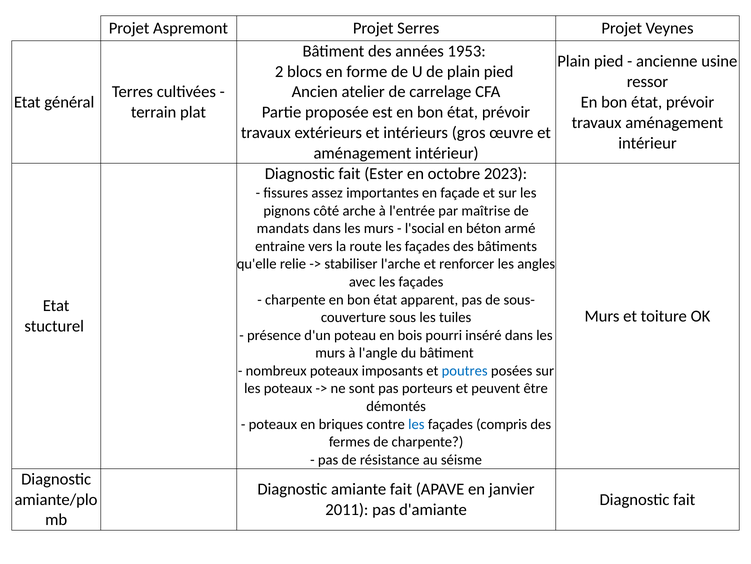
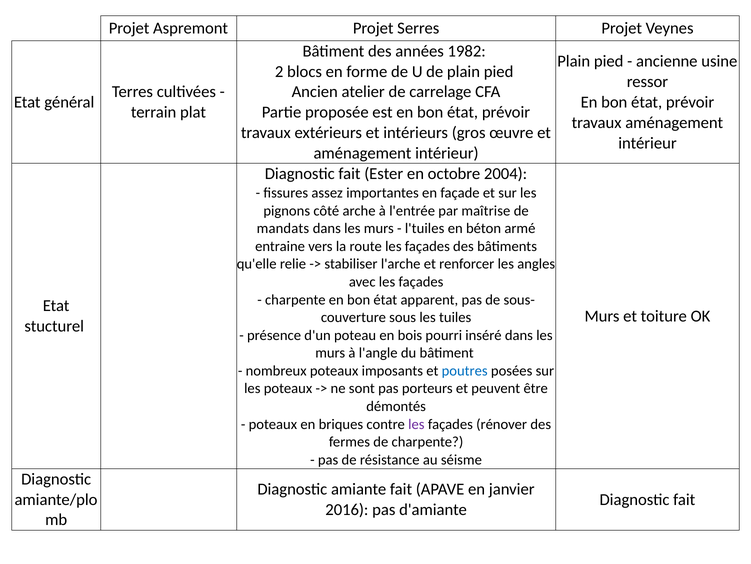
1953: 1953 -> 1982
2023: 2023 -> 2004
l'social: l'social -> l'tuiles
les at (416, 424) colour: blue -> purple
compris: compris -> rénover
2011: 2011 -> 2016
